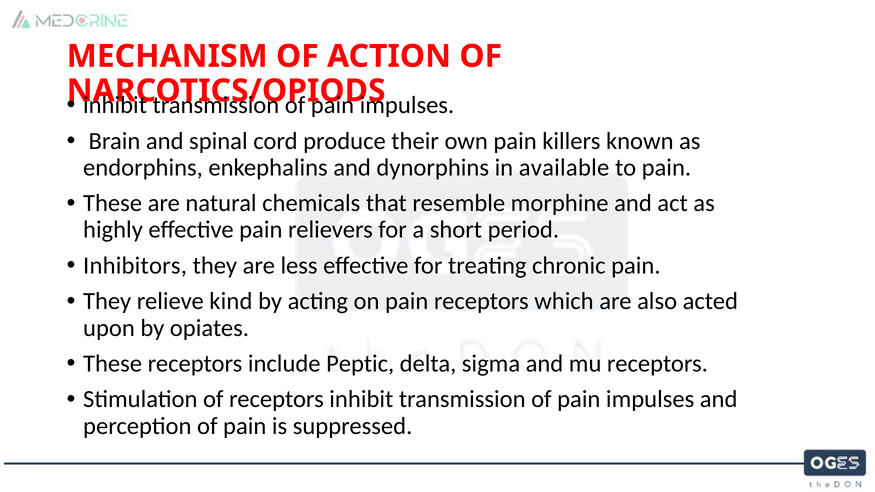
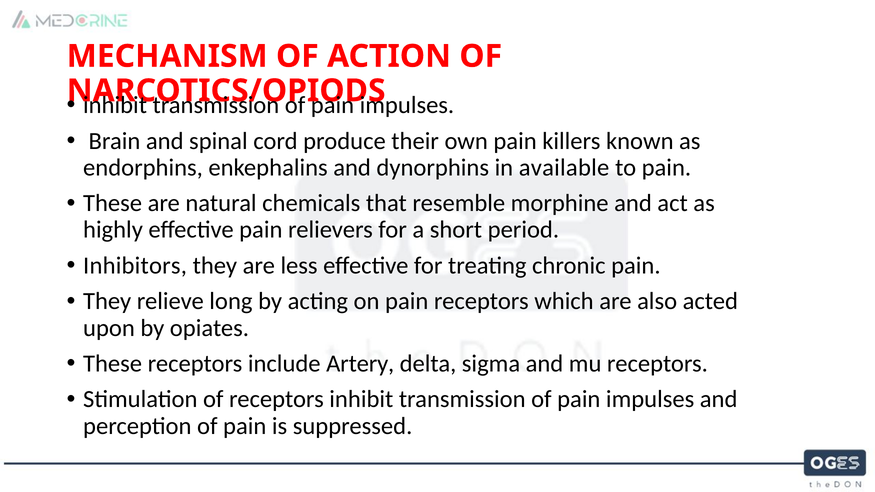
kind: kind -> long
Peptic: Peptic -> Artery
